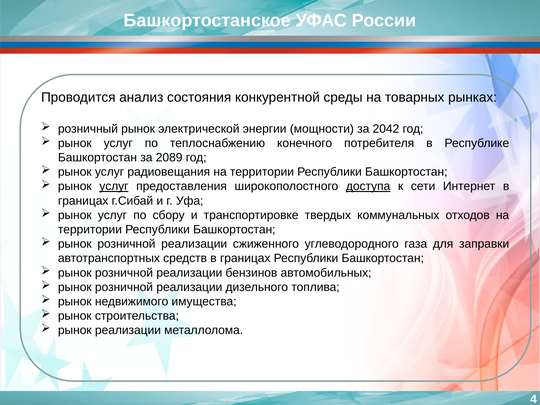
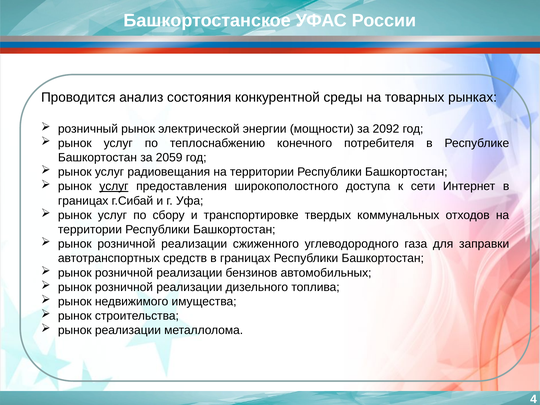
2042: 2042 -> 2092
2089: 2089 -> 2059
доступа underline: present -> none
